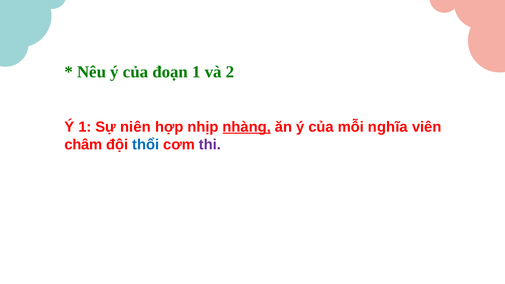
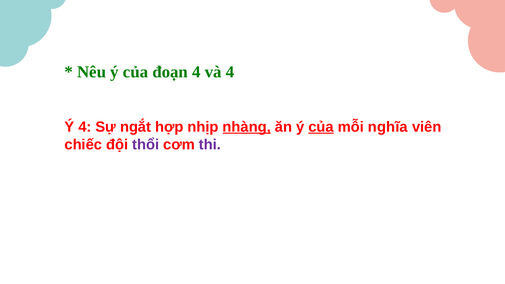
đoạn 1: 1 -> 4
và 2: 2 -> 4
Ý 1: 1 -> 4
niên: niên -> ngắt
của at (321, 127) underline: none -> present
châm: châm -> chiếc
thổi colour: blue -> purple
